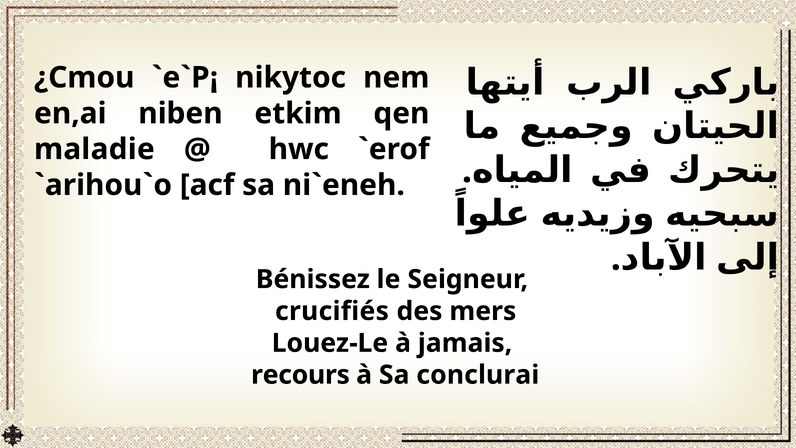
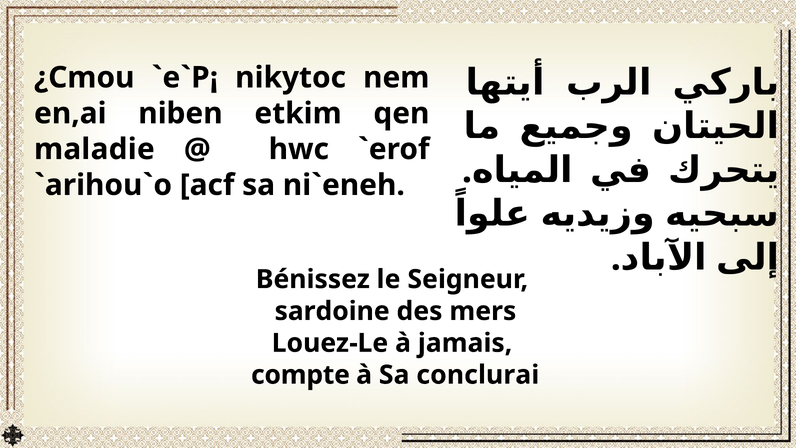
crucifiés: crucifiés -> sardoine
recours: recours -> compte
